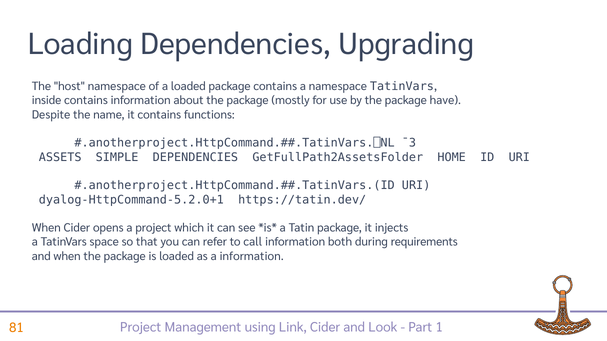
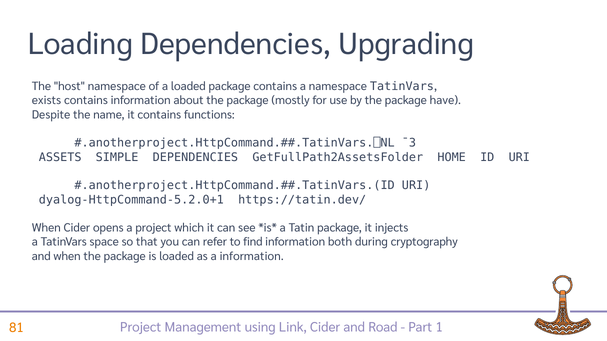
inside: inside -> exists
call: call -> find
requirements: requirements -> cryptography
Look: Look -> Road
